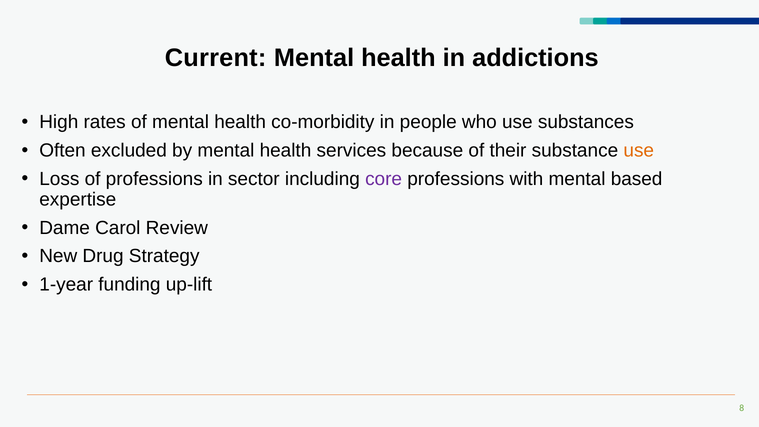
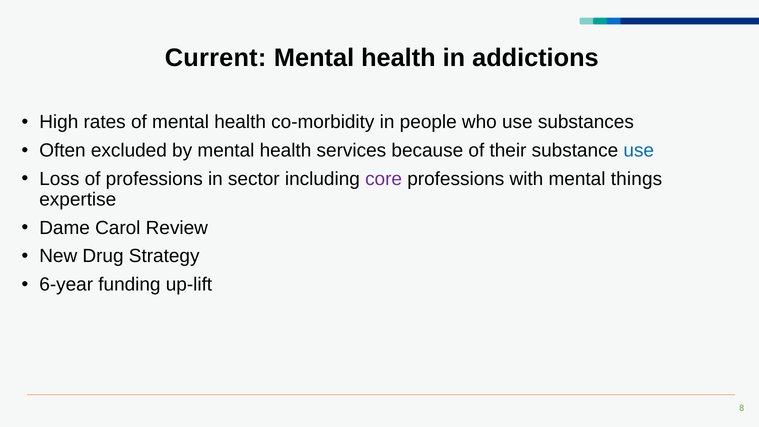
use at (639, 150) colour: orange -> blue
based: based -> things
1-year: 1-year -> 6-year
